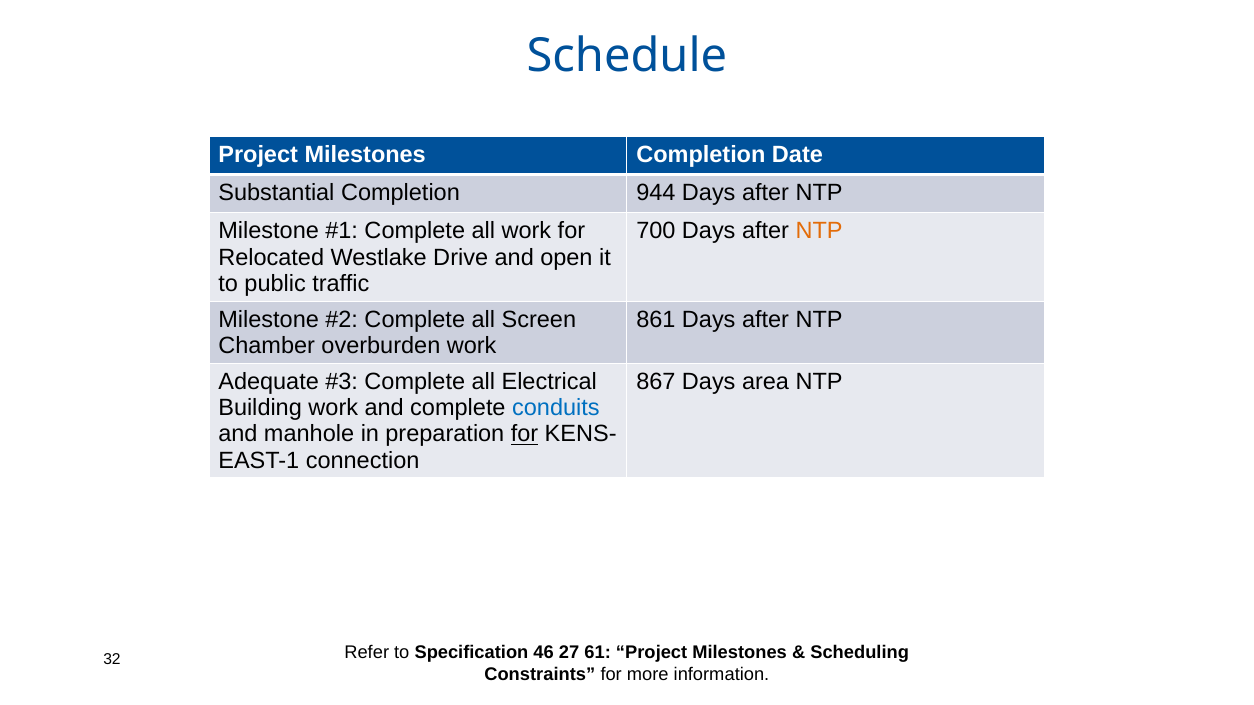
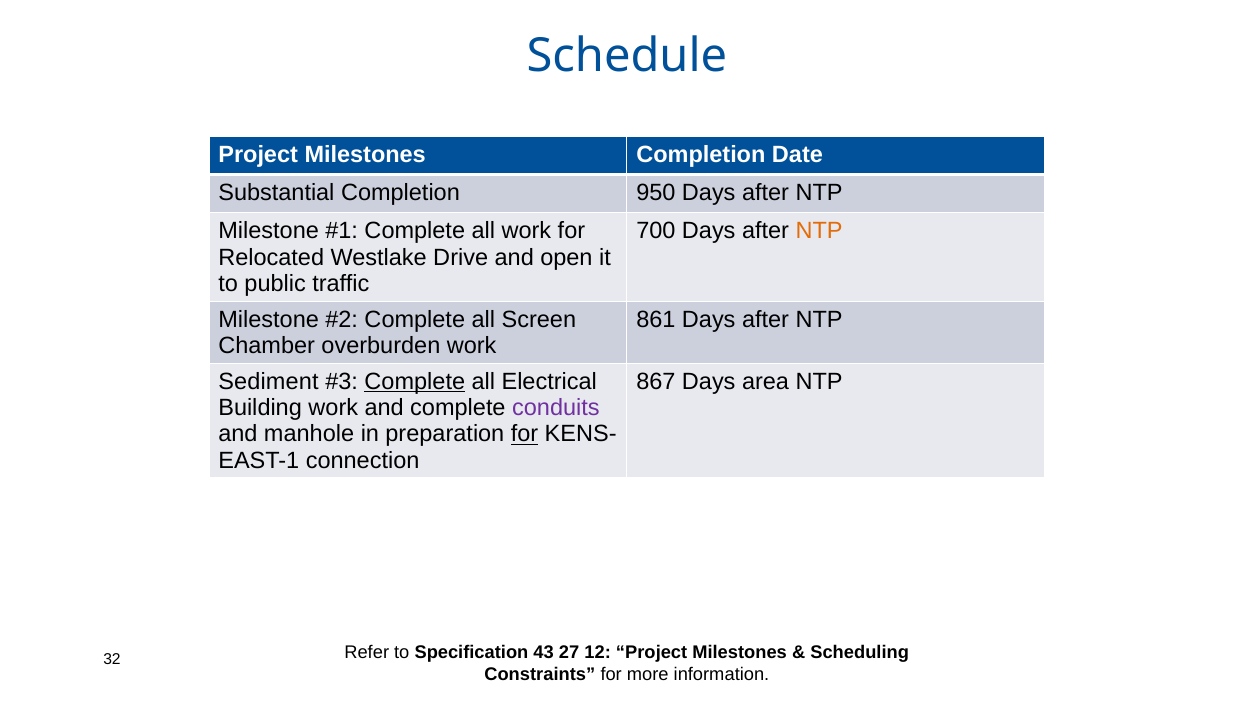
944: 944 -> 950
Adequate: Adequate -> Sediment
Complete at (415, 382) underline: none -> present
conduits colour: blue -> purple
46: 46 -> 43
61: 61 -> 12
